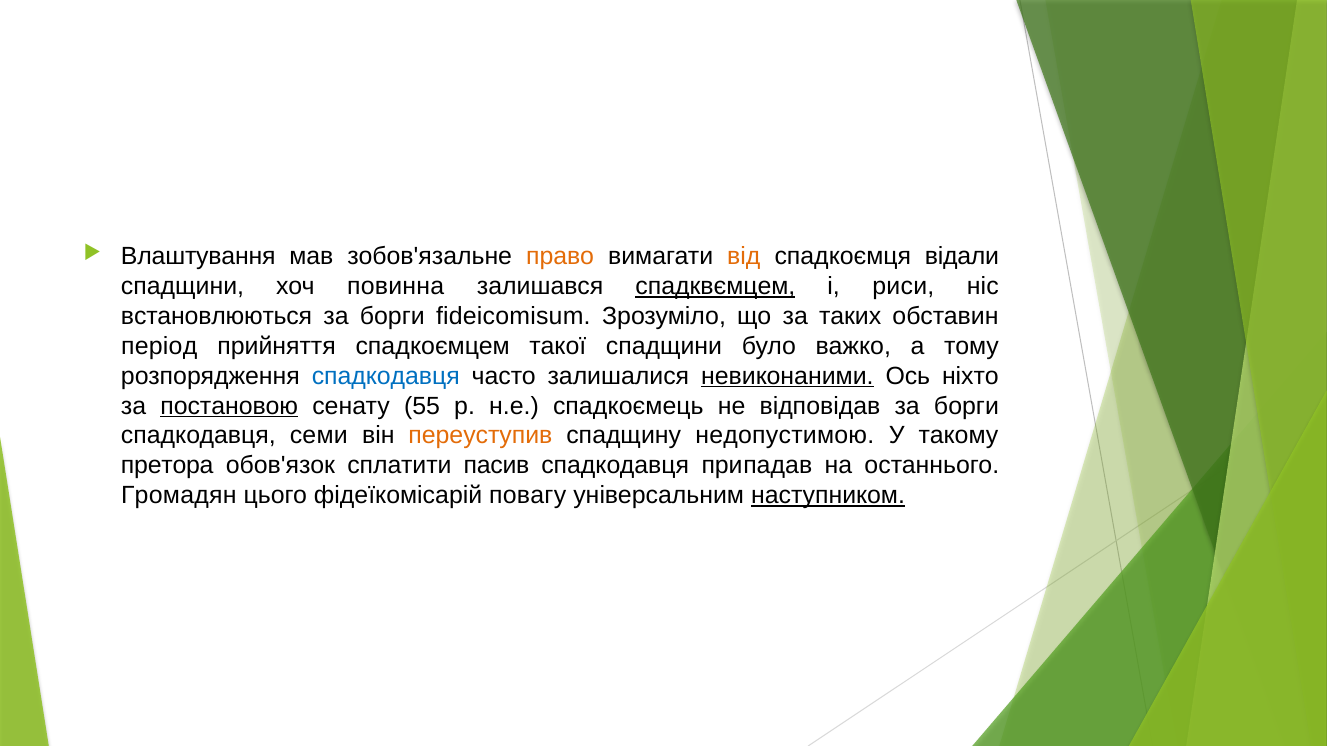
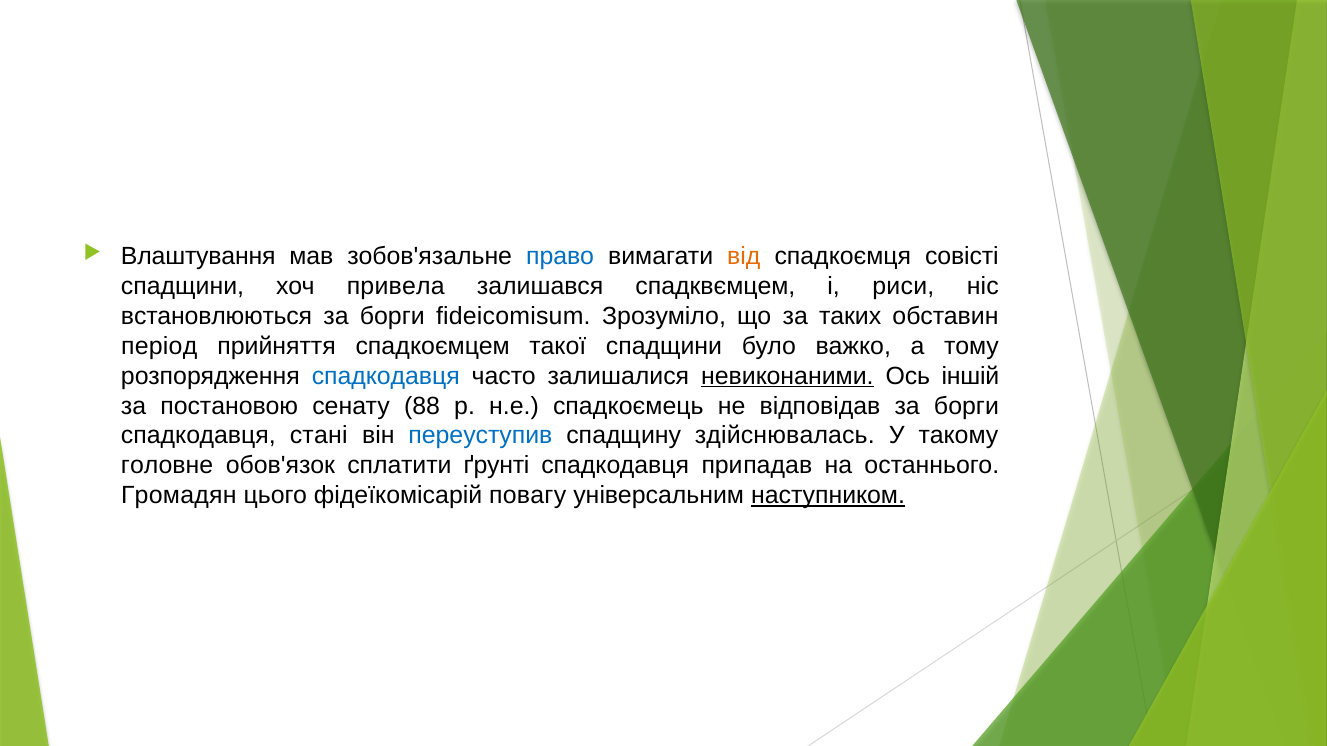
право colour: orange -> blue
відали: відали -> совісті
повинна: повинна -> привела
спадквємцем underline: present -> none
ніхто: ніхто -> іншій
постановою underline: present -> none
55: 55 -> 88
семи: семи -> стані
переуступив colour: orange -> blue
недопустимою: недопустимою -> здійснювалась
претора: претора -> головне
пасив: пасив -> ґрунті
